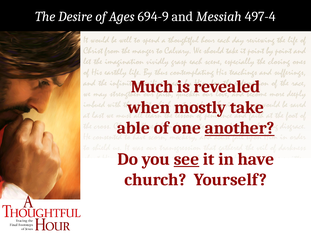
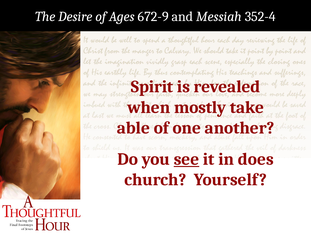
694-9: 694-9 -> 672-9
497-4: 497-4 -> 352-4
Much: Much -> Spirit
another underline: present -> none
have: have -> does
